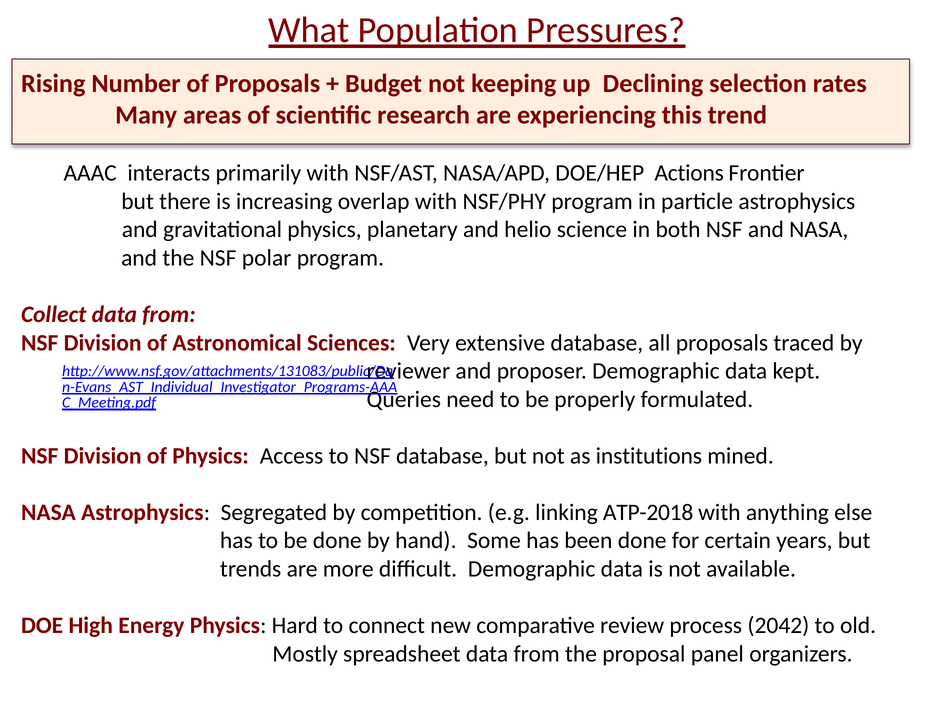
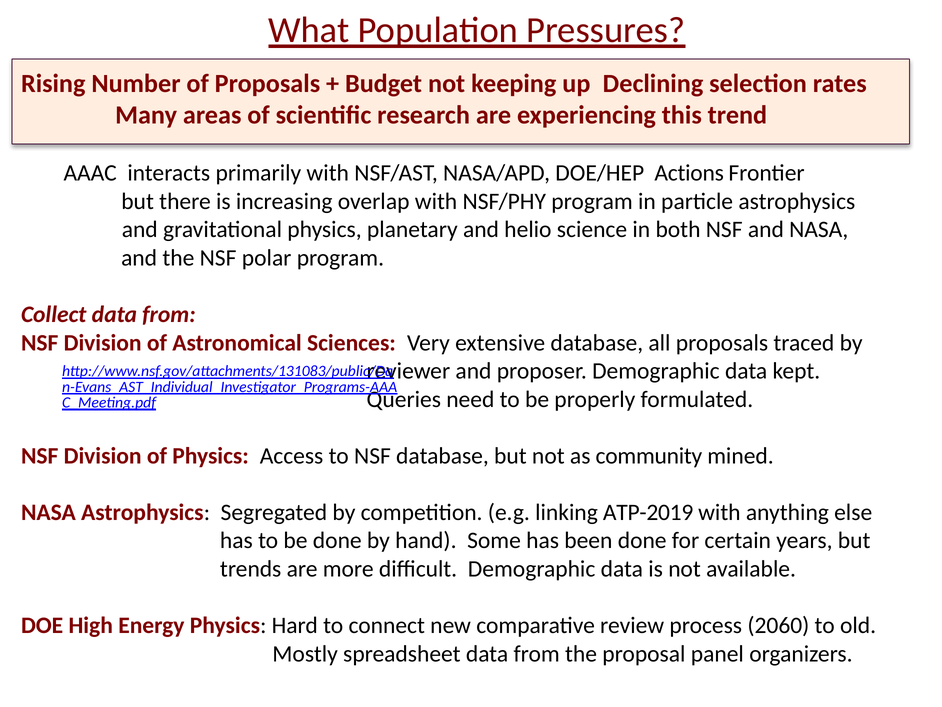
institutions: institutions -> community
ATP-2018: ATP-2018 -> ATP-2019
2042: 2042 -> 2060
